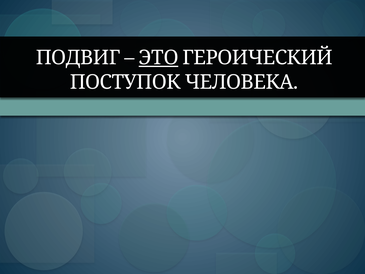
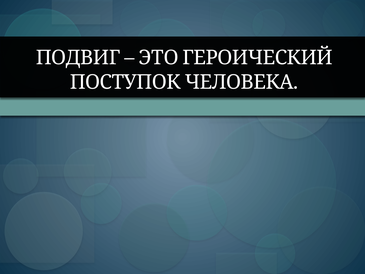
ЭТО underline: present -> none
